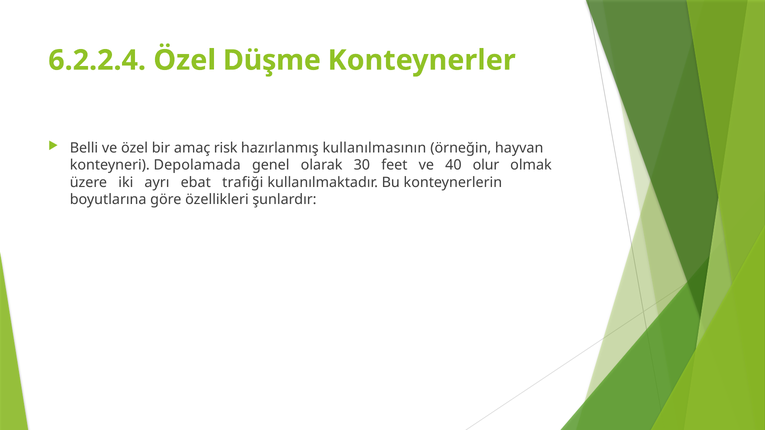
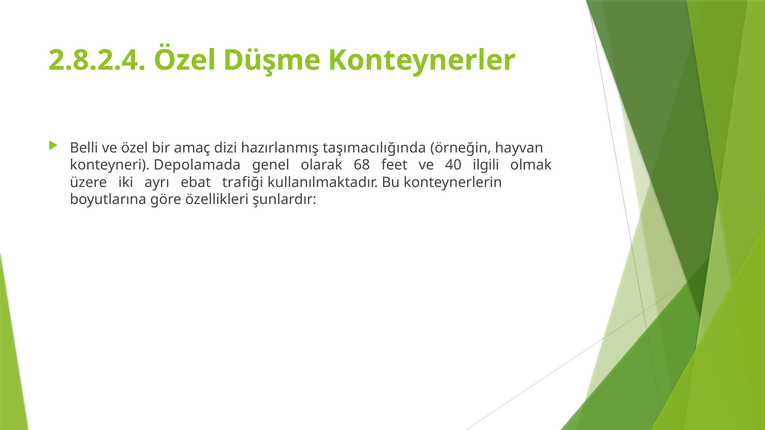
6.2.2.4: 6.2.2.4 -> 2.8.2.4
risk: risk -> dizi
kullanılmasının: kullanılmasının -> taşımacılığında
30: 30 -> 68
olur: olur -> ilgili
